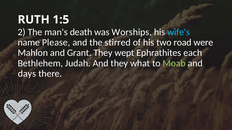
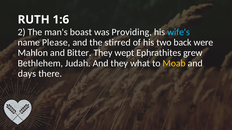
1:5: 1:5 -> 1:6
death: death -> boast
Worships: Worships -> Providing
road: road -> back
Grant: Grant -> Bitter
each: each -> grew
Moab colour: light green -> yellow
